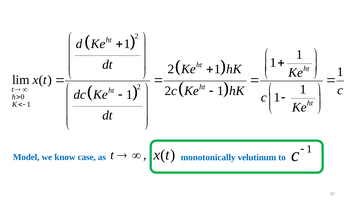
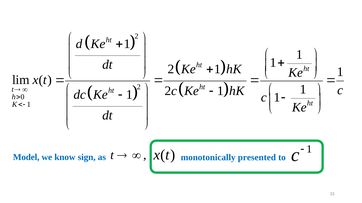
velutinum: velutinum -> presented
case: case -> sign
